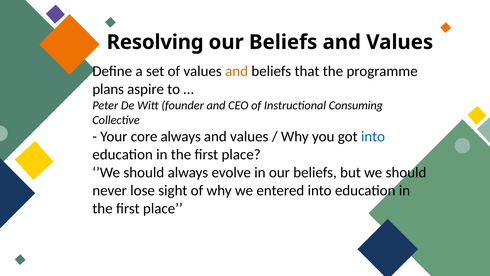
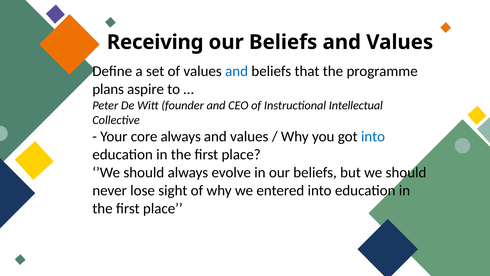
Resolving: Resolving -> Receiving
and at (237, 71) colour: orange -> blue
Consuming: Consuming -> Intellectual
